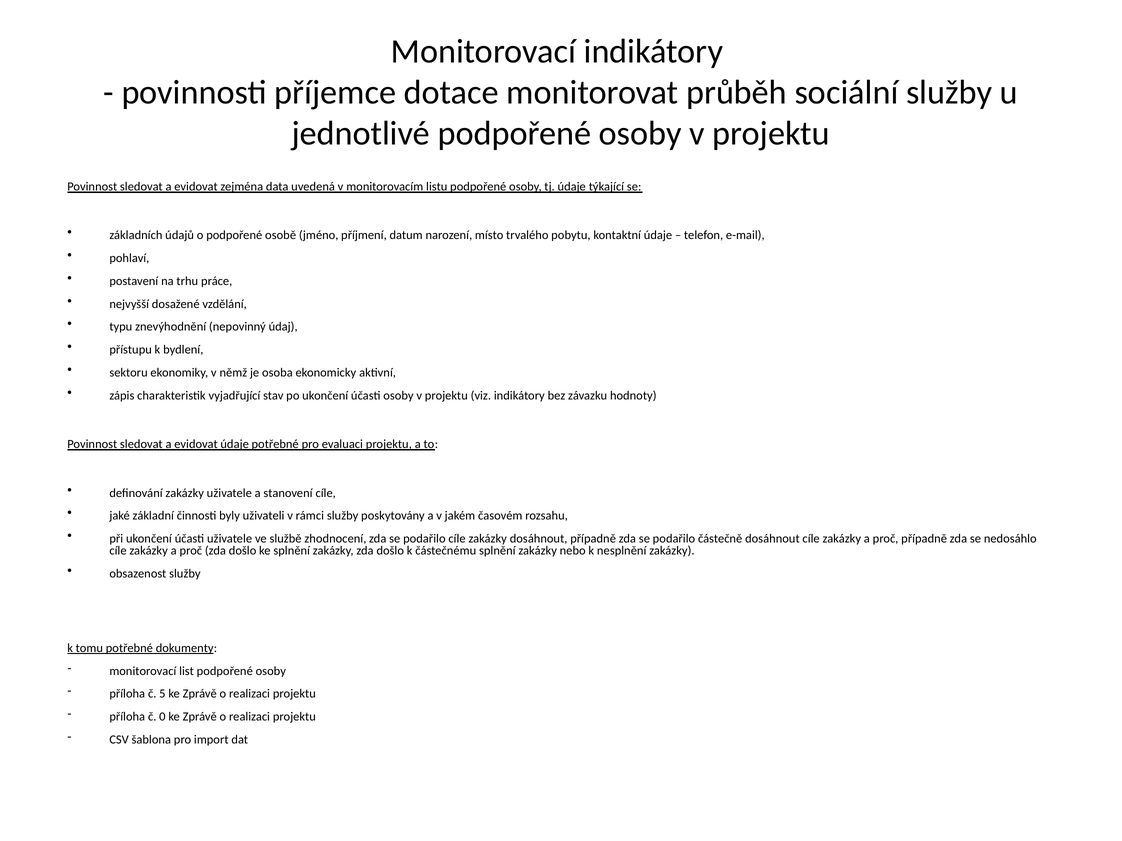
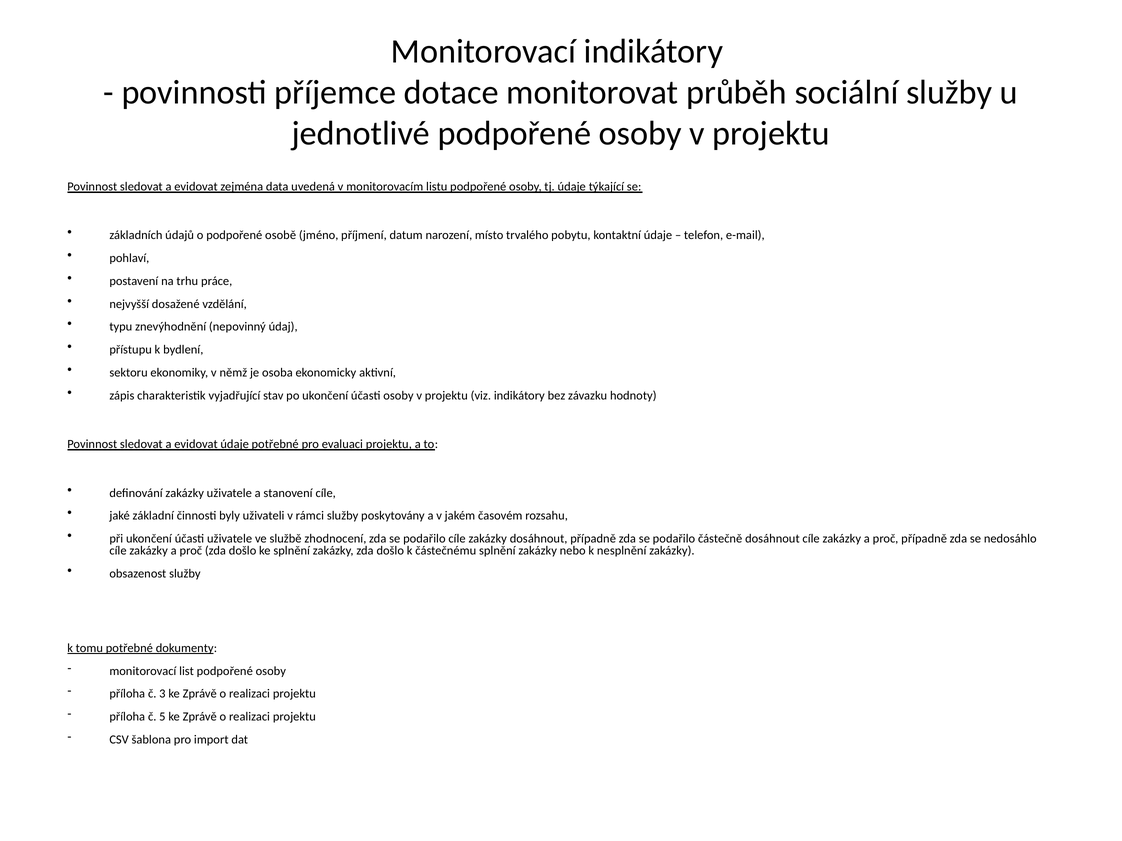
5: 5 -> 3
0: 0 -> 5
